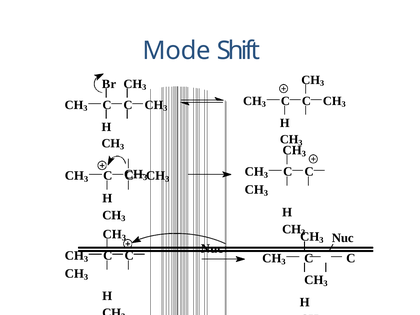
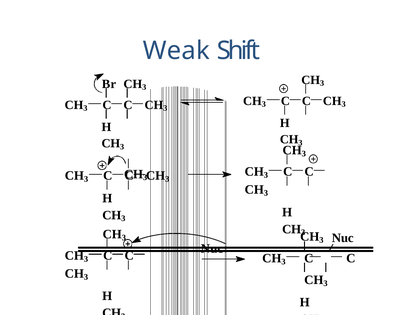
Mode: Mode -> Weak
